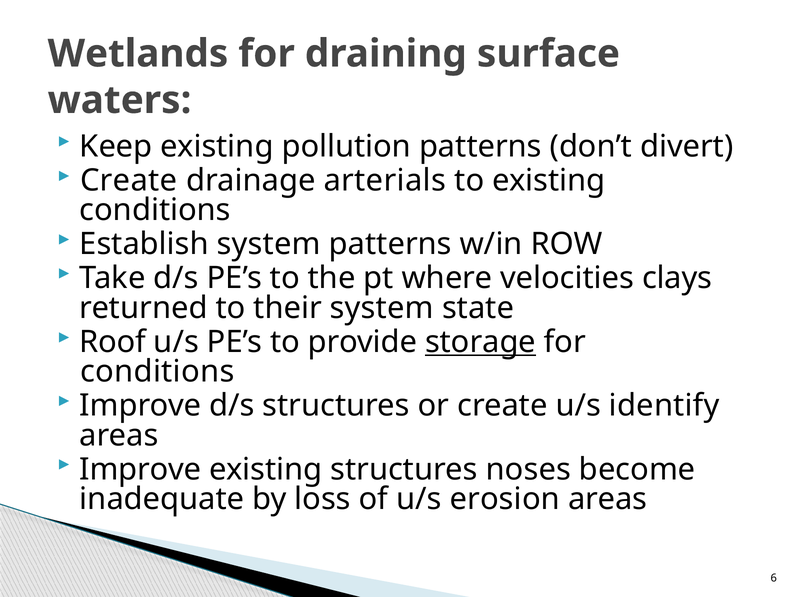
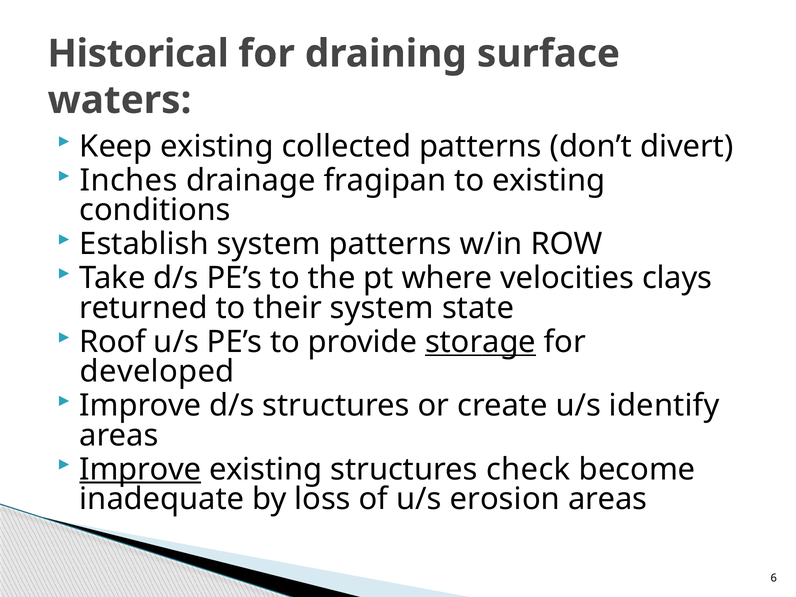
Wetlands: Wetlands -> Historical
pollution: pollution -> collected
Create at (129, 180): Create -> Inches
arterials: arterials -> fragipan
conditions at (157, 372): conditions -> developed
Improve at (140, 469) underline: none -> present
noses: noses -> check
